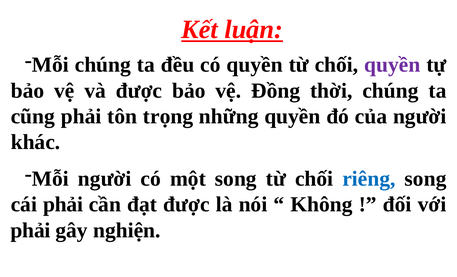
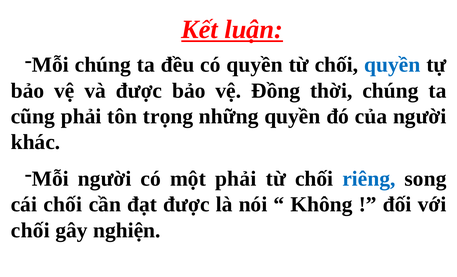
quyền at (392, 65) colour: purple -> blue
một song: song -> phải
cái phải: phải -> chối
phải at (31, 230): phải -> chối
